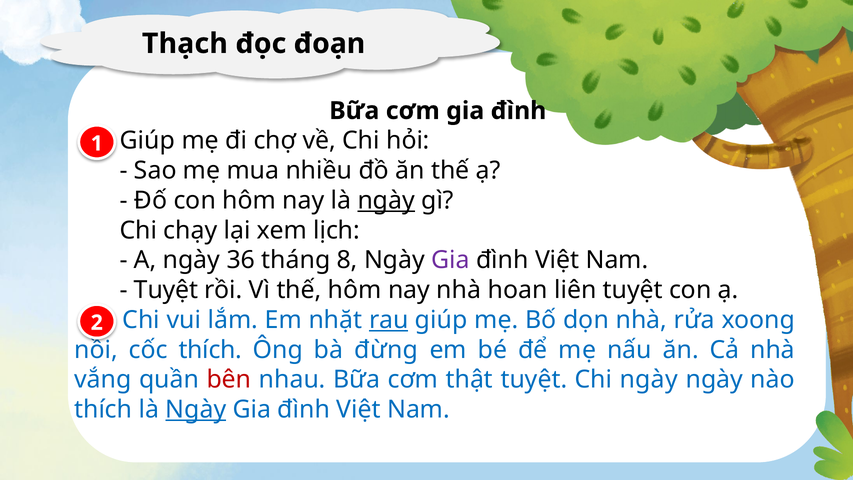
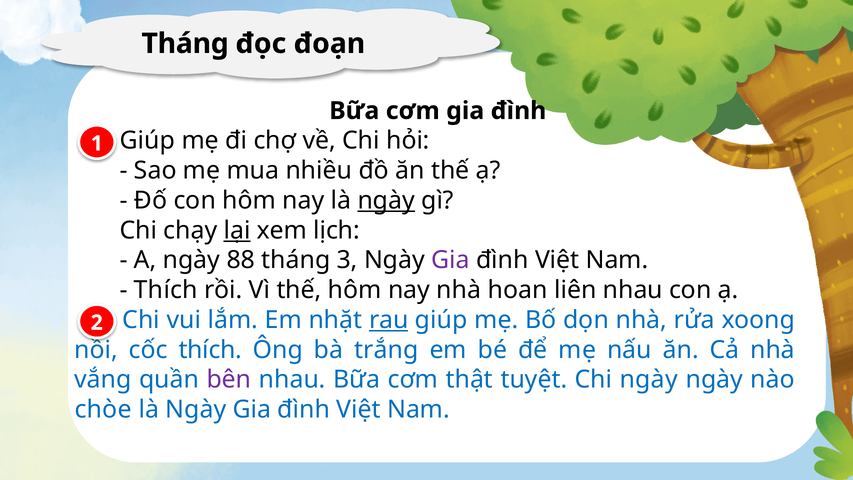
Thạch at (185, 44): Thạch -> Tháng
lại underline: none -> present
36: 36 -> 88
8: 8 -> 3
Tuyệt at (166, 290): Tuyệt -> Thích
liên tuyệt: tuyệt -> nhau
đừng: đừng -> trắng
bên colour: red -> purple
thích at (103, 409): thích -> chòe
Ngày at (196, 409) underline: present -> none
